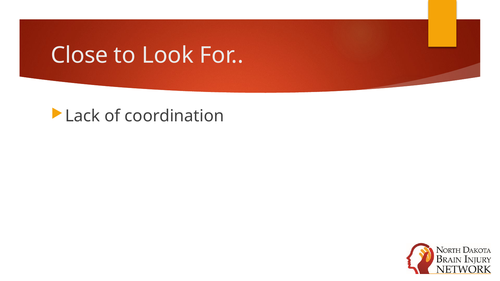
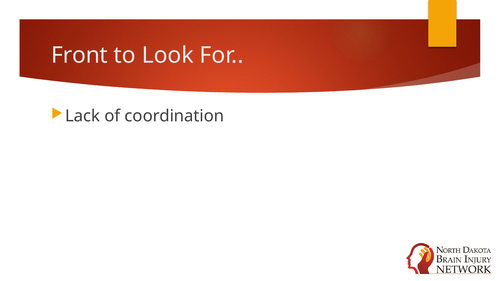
Close: Close -> Front
